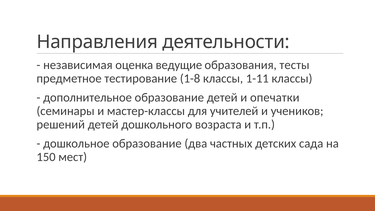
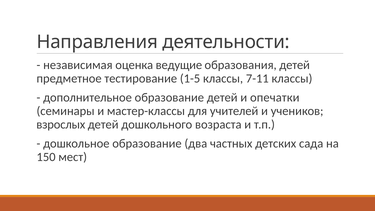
образования тесты: тесты -> детей
1-8: 1-8 -> 1-5
1-11: 1-11 -> 7-11
решений: решений -> взрослых
